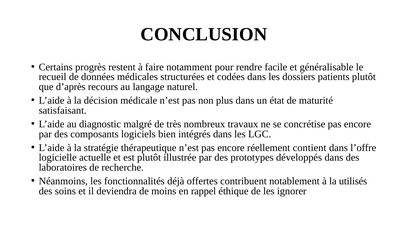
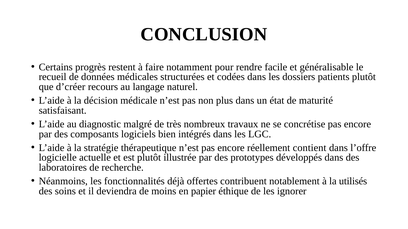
d’après: d’après -> d’créer
rappel: rappel -> papier
